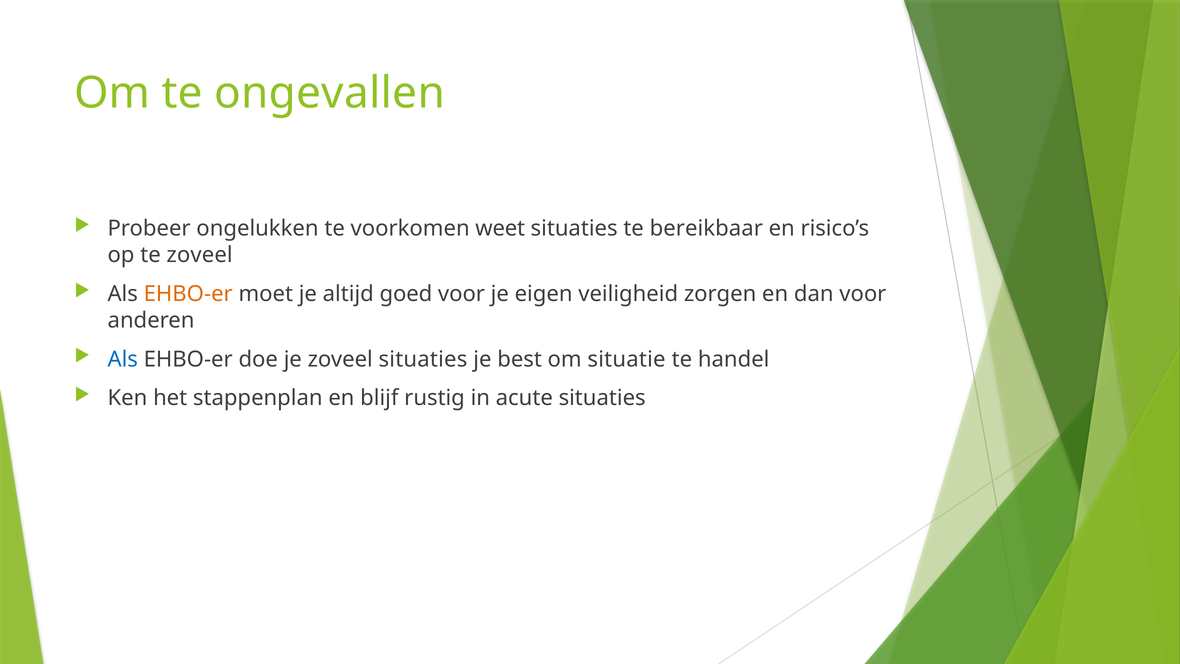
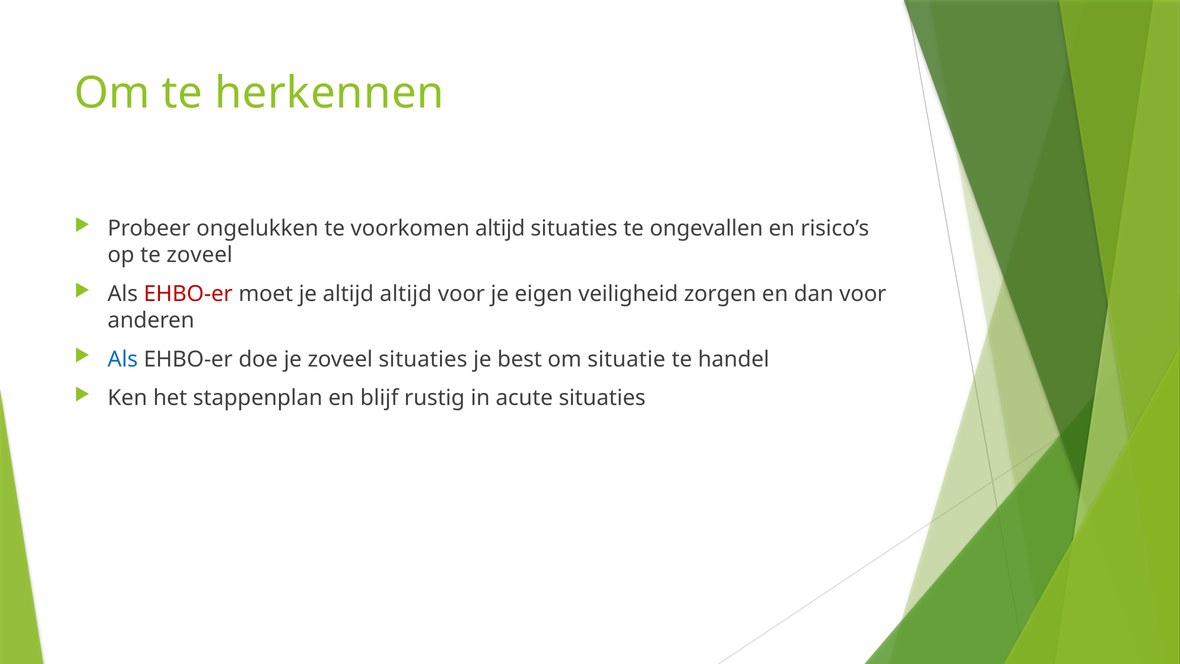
ongevallen: ongevallen -> herkennen
voorkomen weet: weet -> altijd
bereikbaar: bereikbaar -> ongevallen
EHBO-er at (188, 294) colour: orange -> red
altijd goed: goed -> altijd
